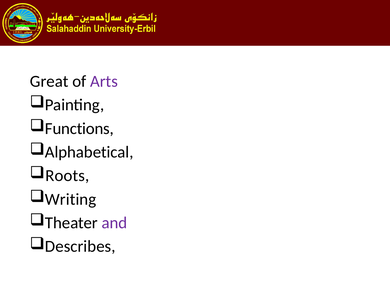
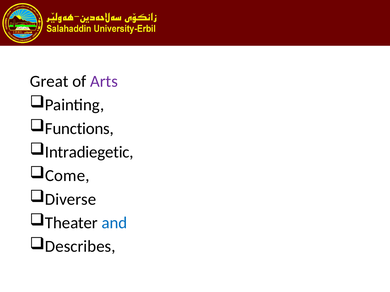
Alphabetical: Alphabetical -> Intradiegetic
Roots: Roots -> Come
Writing: Writing -> Diverse
and colour: purple -> blue
